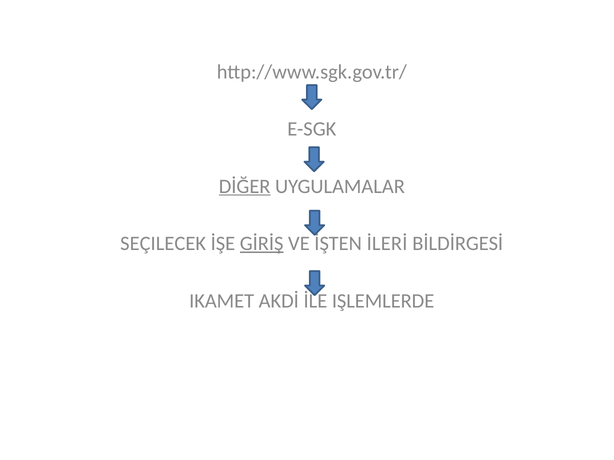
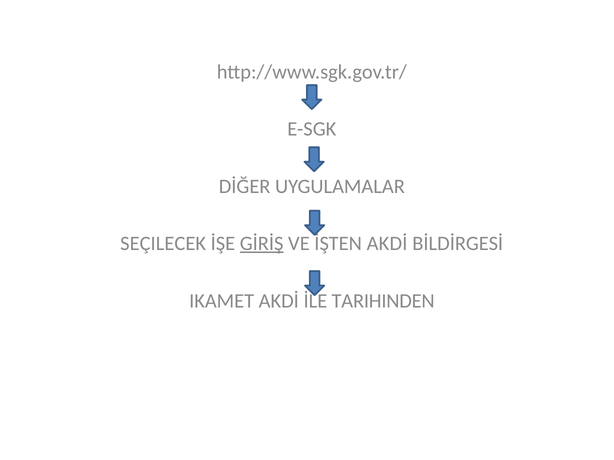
DİĞER underline: present -> none
İŞTEN İLERİ: İLERİ -> AKDİ
IŞLEMLERDE: IŞLEMLERDE -> TARIHINDEN
